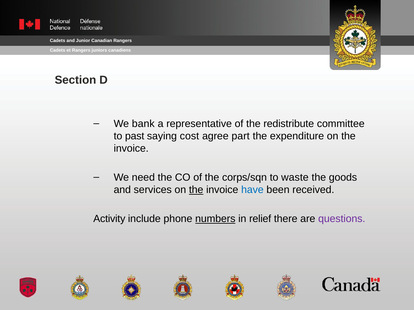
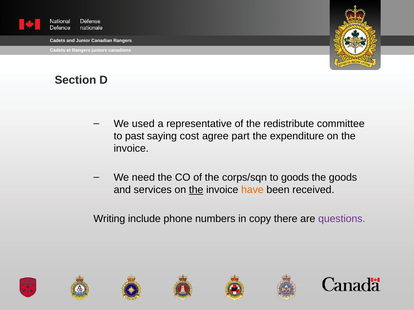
bank: bank -> used
to waste: waste -> goods
have colour: blue -> orange
Activity: Activity -> Writing
numbers underline: present -> none
relief: relief -> copy
